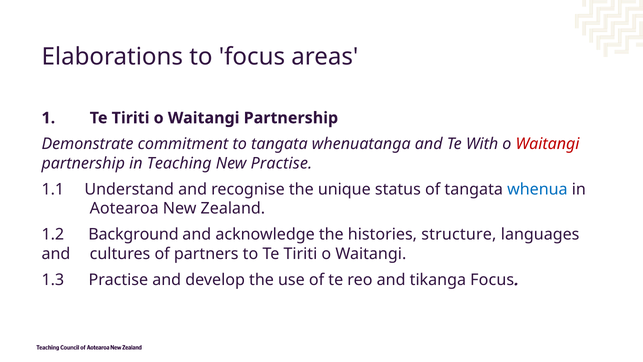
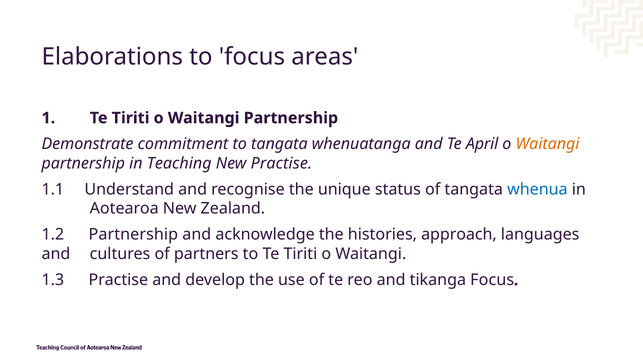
With: With -> April
Waitangi at (547, 144) colour: red -> orange
1.2 Background: Background -> Partnership
structure: structure -> approach
